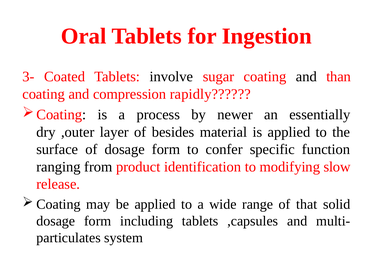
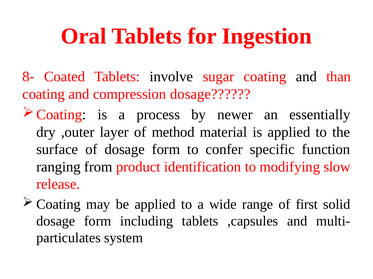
3-: 3- -> 8-
compression rapidly: rapidly -> dosage
besides: besides -> method
that: that -> first
